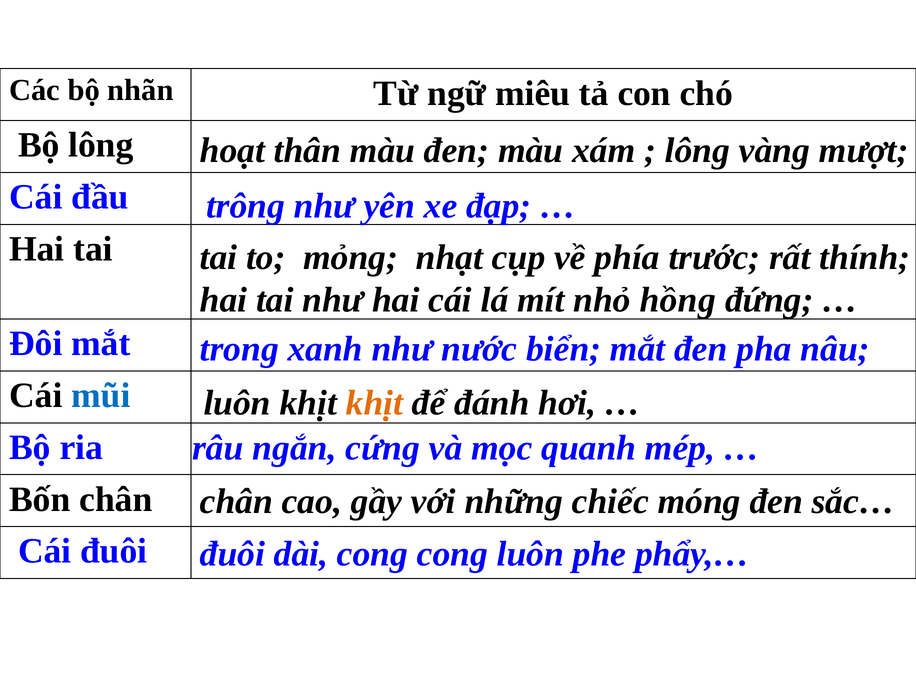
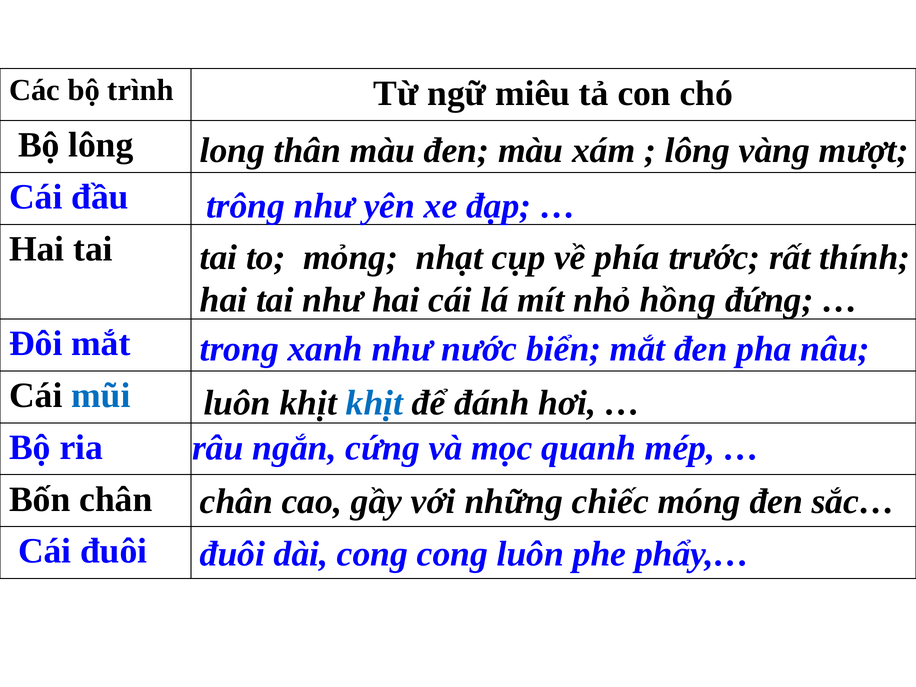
nhãn: nhãn -> trình
hoạt: hoạt -> long
khịt at (374, 403) colour: orange -> blue
